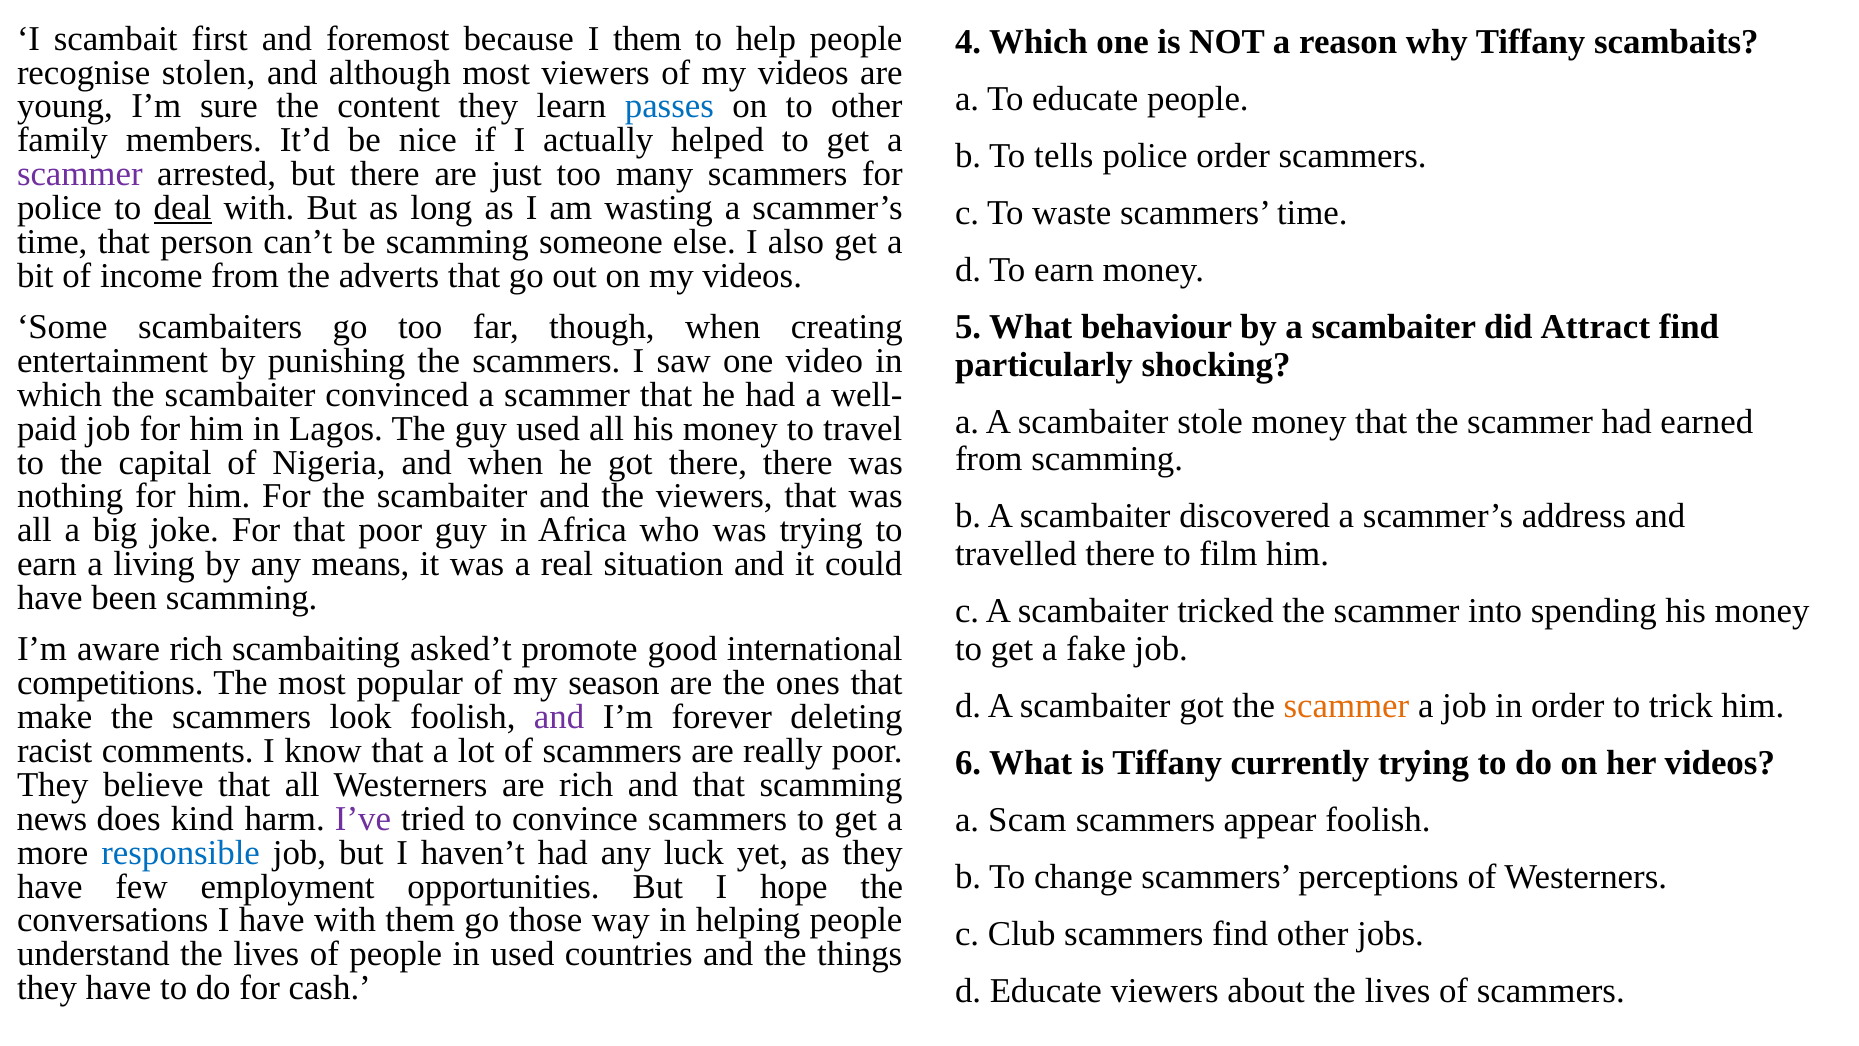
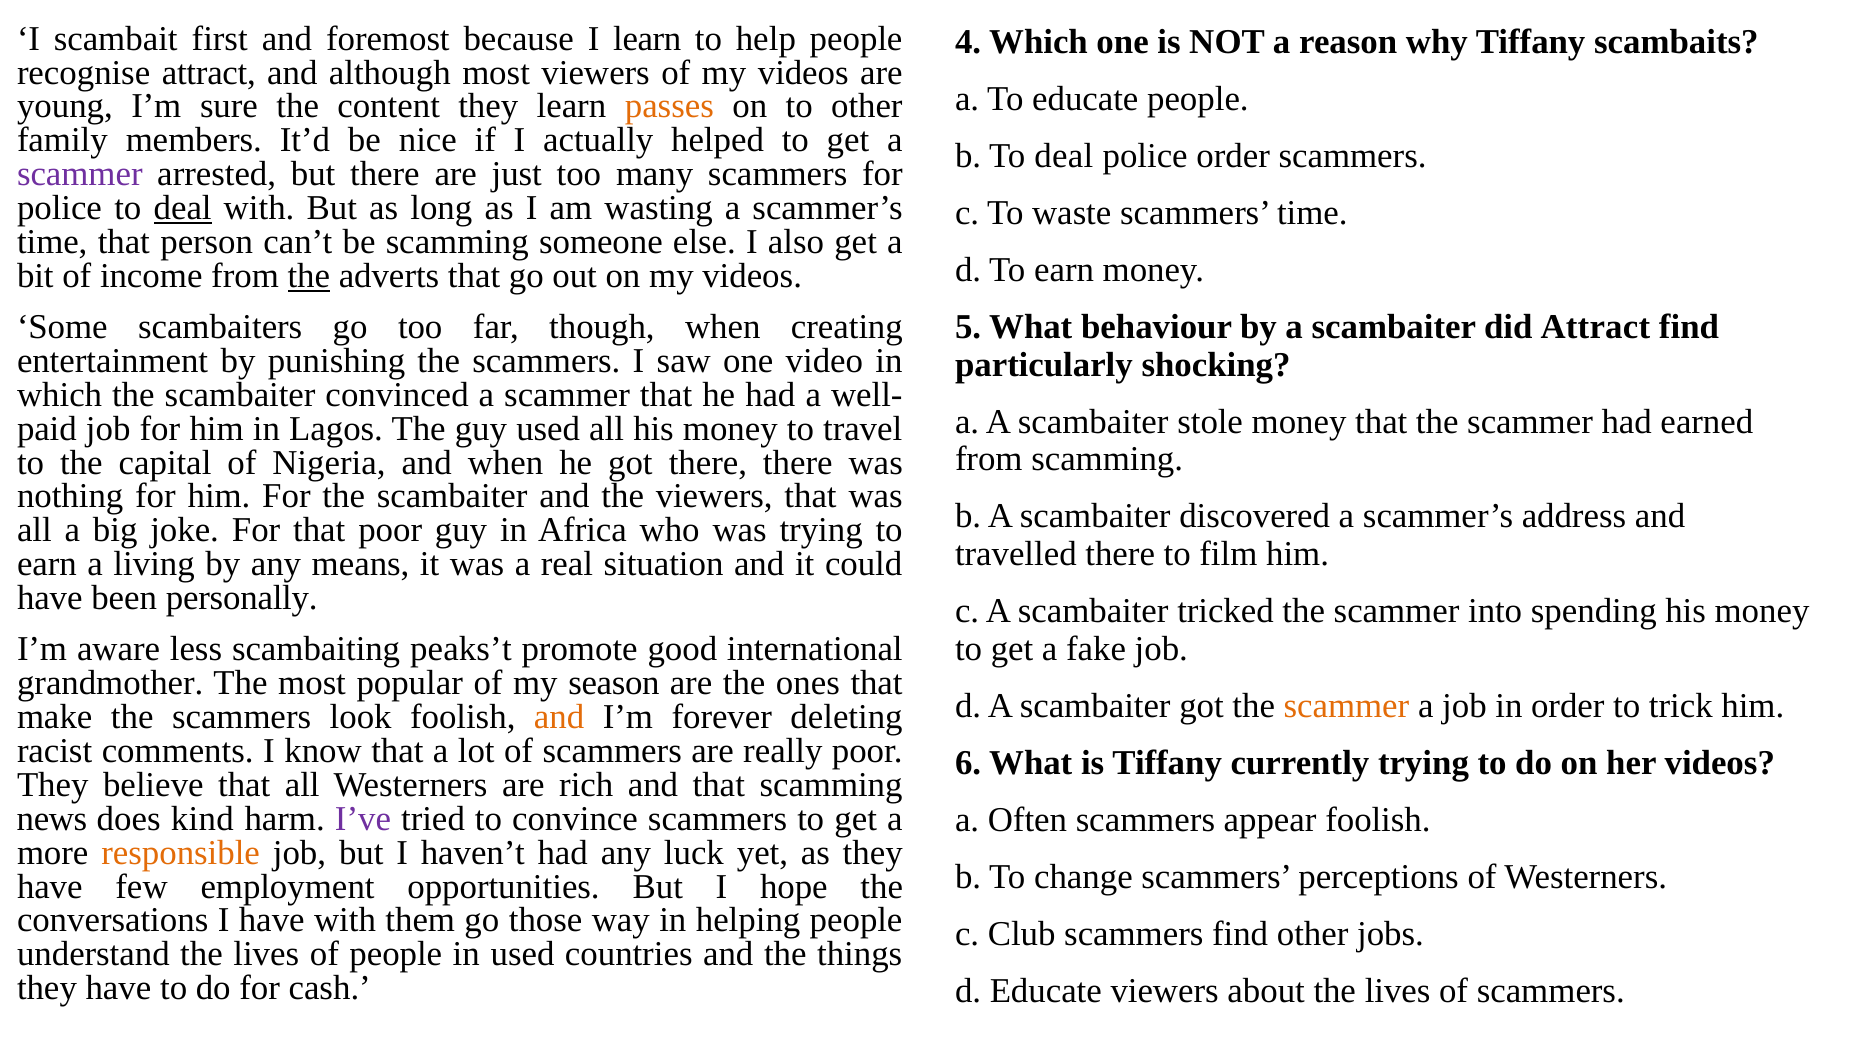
I them: them -> learn
recognise stolen: stolen -> attract
passes colour: blue -> orange
b To tells: tells -> deal
the at (309, 276) underline: none -> present
been scamming: scamming -> personally
aware rich: rich -> less
asked’t: asked’t -> peaks’t
competitions: competitions -> grandmother
and at (559, 717) colour: purple -> orange
Scam: Scam -> Often
responsible colour: blue -> orange
